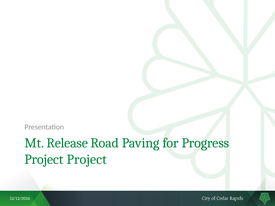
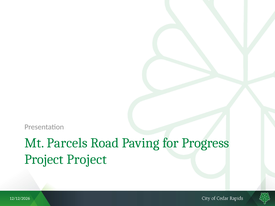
Release: Release -> Parcels
